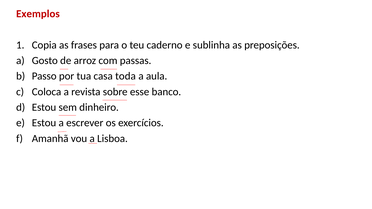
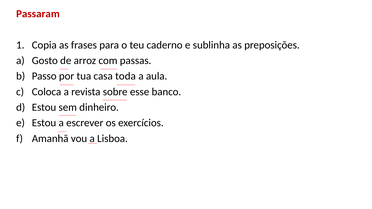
Exemplos: Exemplos -> Passaram
